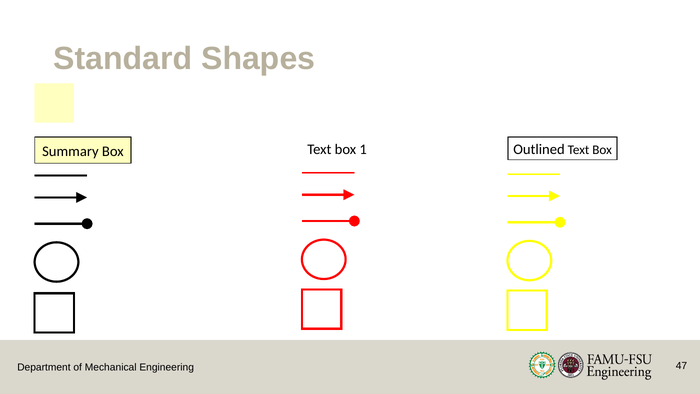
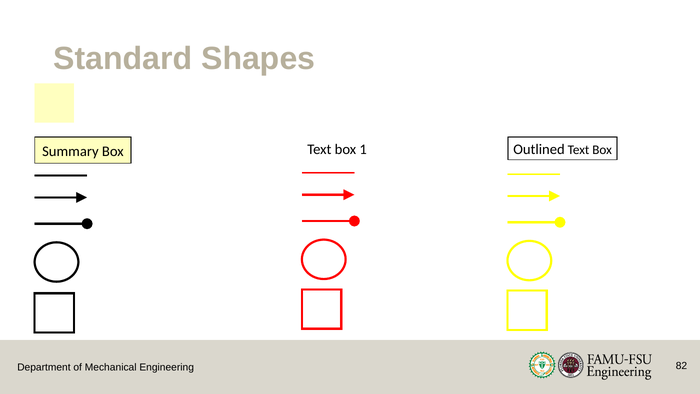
47: 47 -> 82
